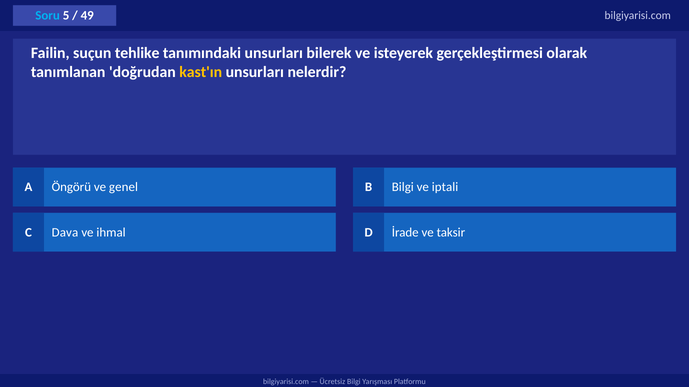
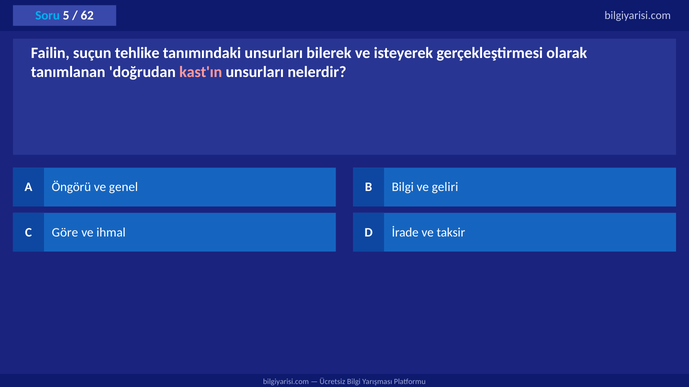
49: 49 -> 62
kast'ın colour: yellow -> pink
iptali: iptali -> geliri
Dava: Dava -> Göre
